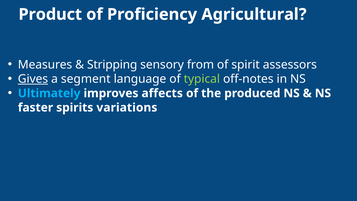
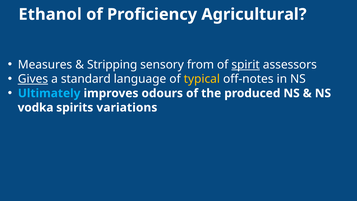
Product: Product -> Ethanol
spirit underline: none -> present
segment: segment -> standard
typical colour: light green -> yellow
affects: affects -> odours
faster: faster -> vodka
